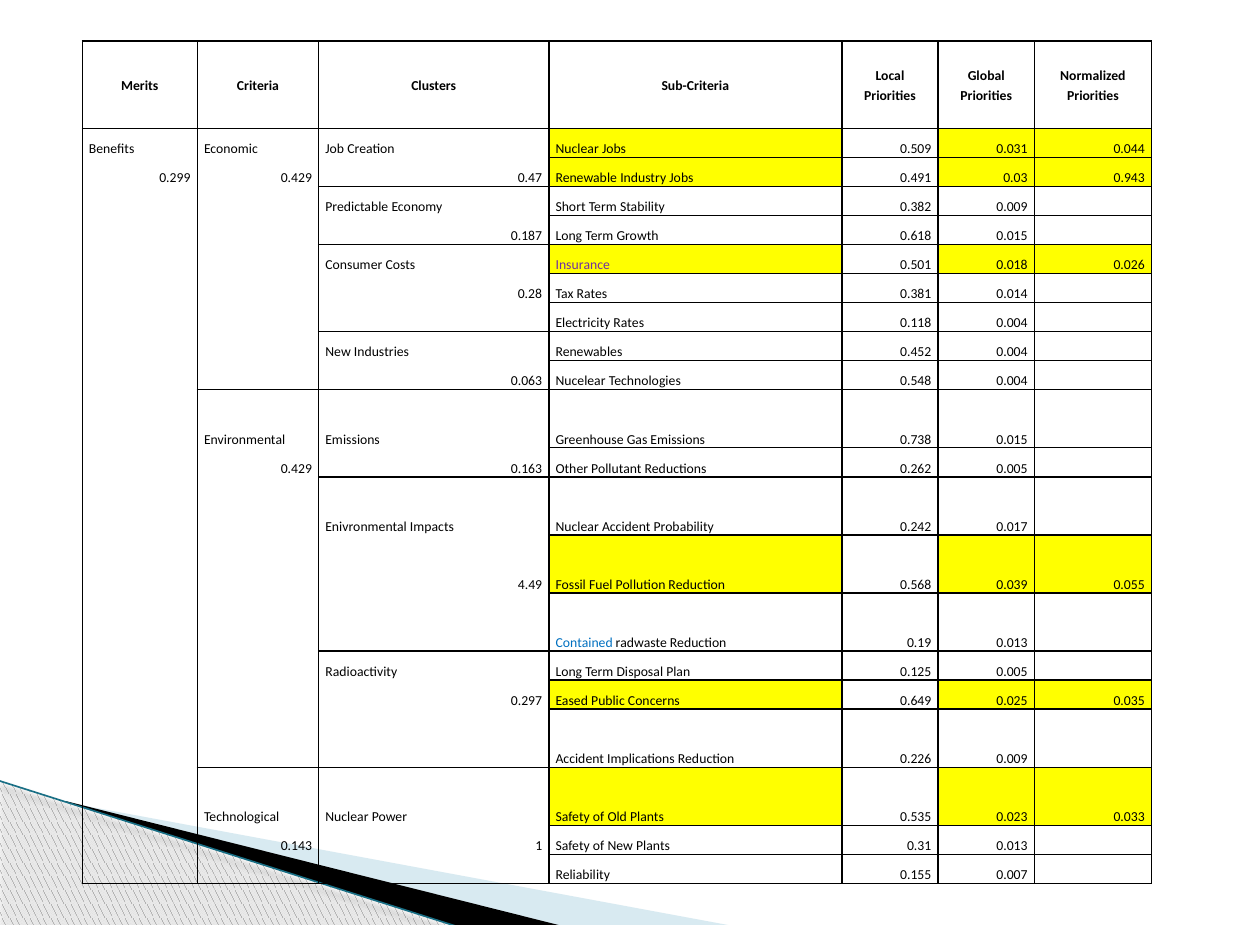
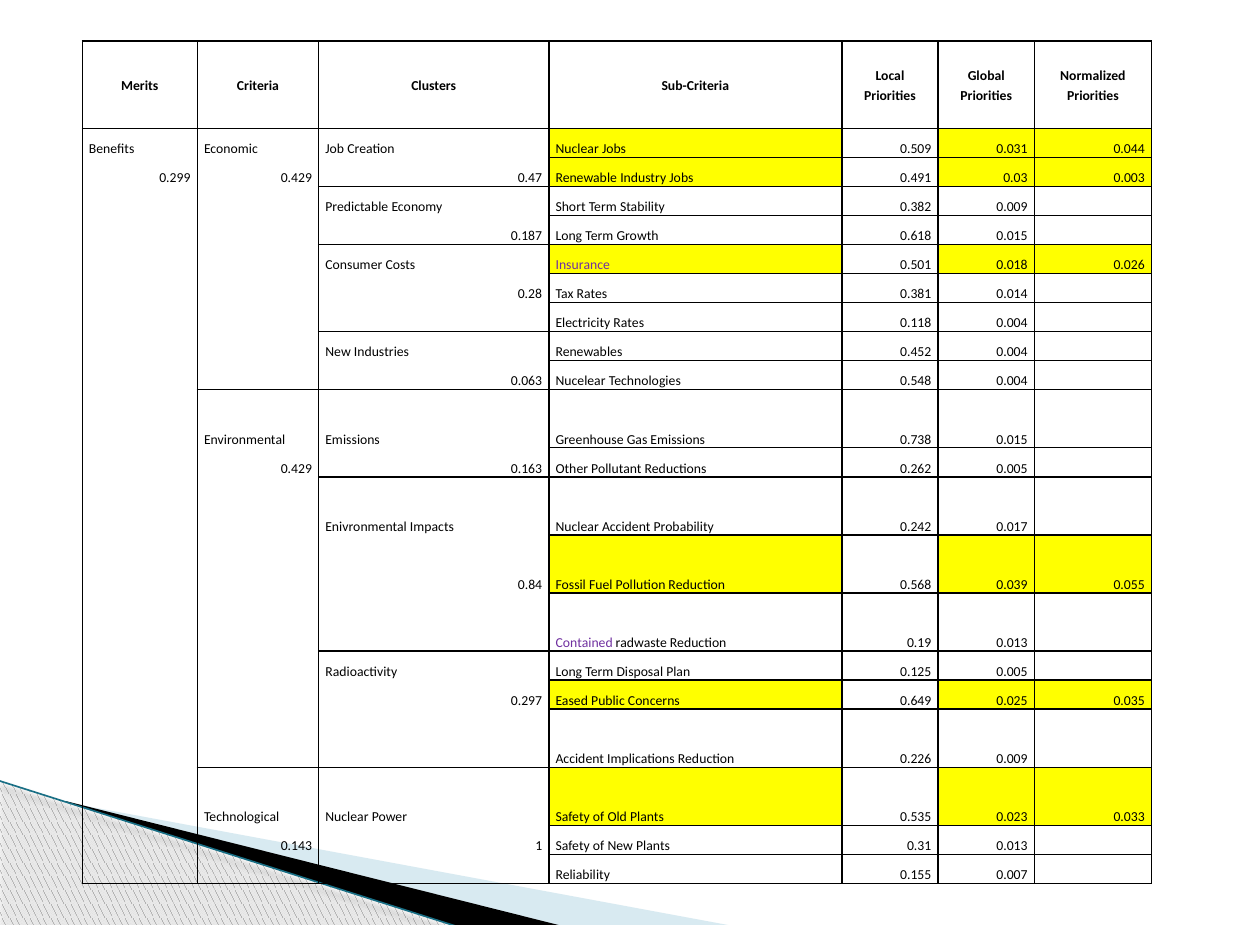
0.943: 0.943 -> 0.003
4.49: 4.49 -> 0.84
Contained colour: blue -> purple
